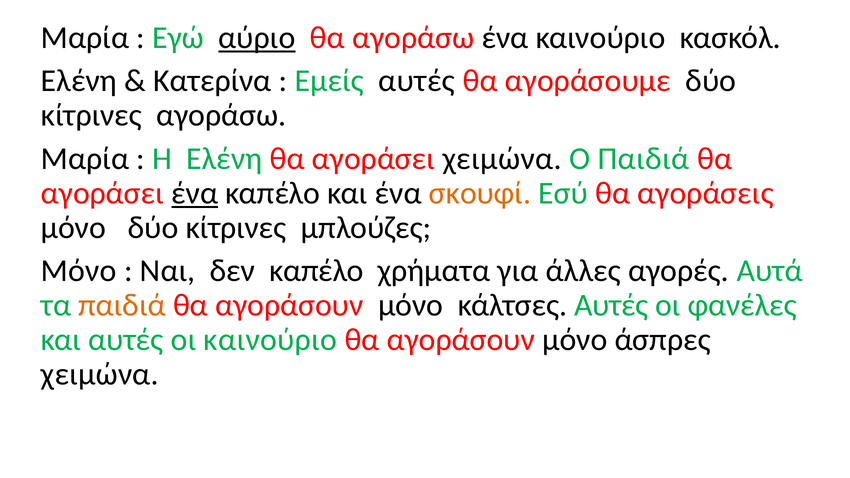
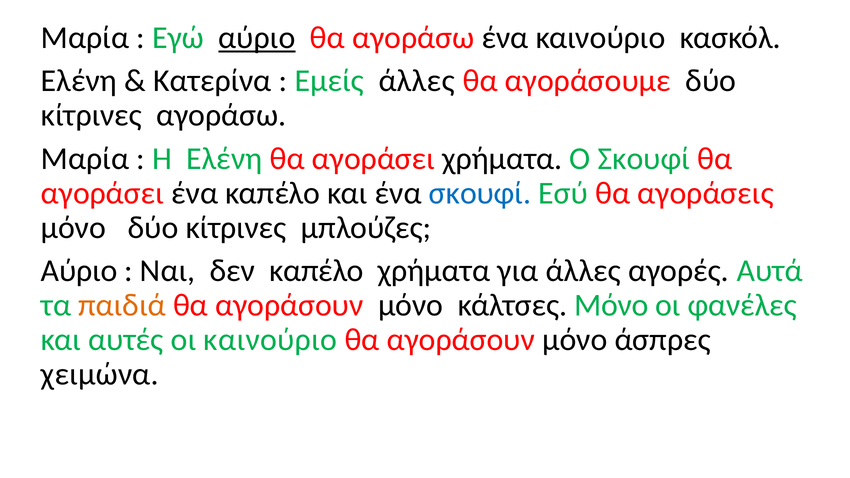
Εμείς αυτές: αυτές -> άλλες
αγοράσει χειμώνα: χειμώνα -> χρήματα
Ο Παιδιά: Παιδιά -> Σκουφί
ένα at (195, 193) underline: present -> none
σκουφί at (480, 193) colour: orange -> blue
Μόνο at (79, 271): Μόνο -> Αύριο
κάλτσες Αυτές: Αυτές -> Μόνο
